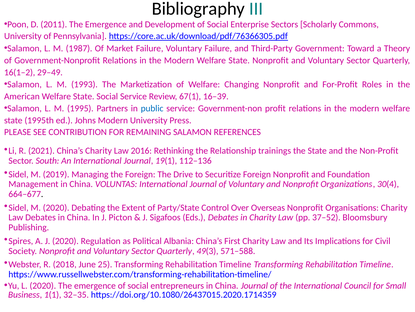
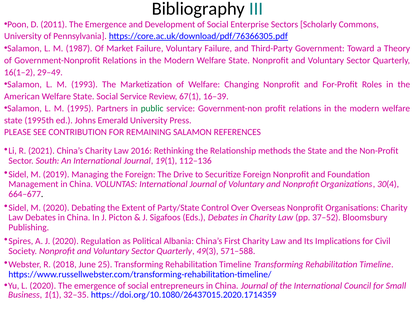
public colour: blue -> green
Johns Modern: Modern -> Emerald
trainings: trainings -> methods
